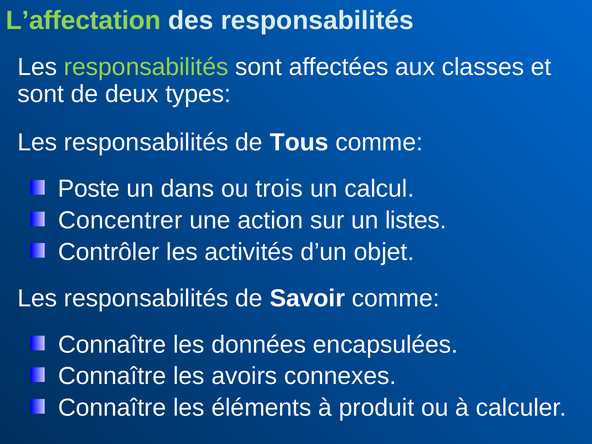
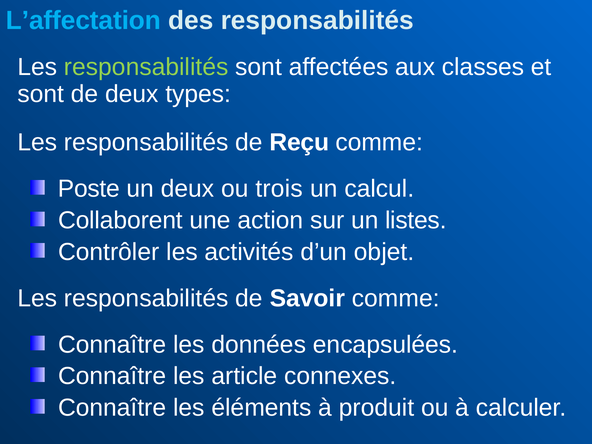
L’affectation colour: light green -> light blue
Tous: Tous -> Reçu
un dans: dans -> deux
Concentrer: Concentrer -> Collaborent
avoirs: avoirs -> article
